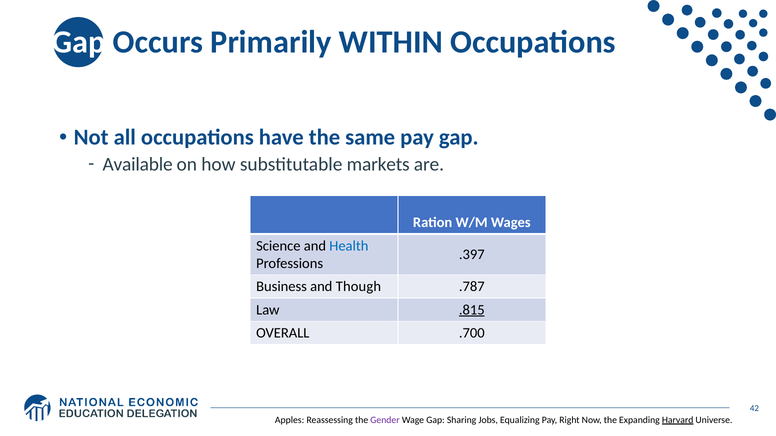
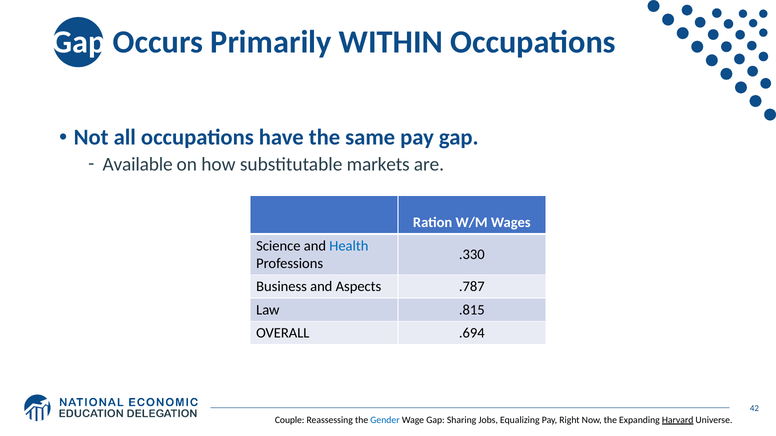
.397: .397 -> .330
Though: Though -> Aspects
.815 underline: present -> none
.700: .700 -> .694
Apples: Apples -> Couple
Gender colour: purple -> blue
